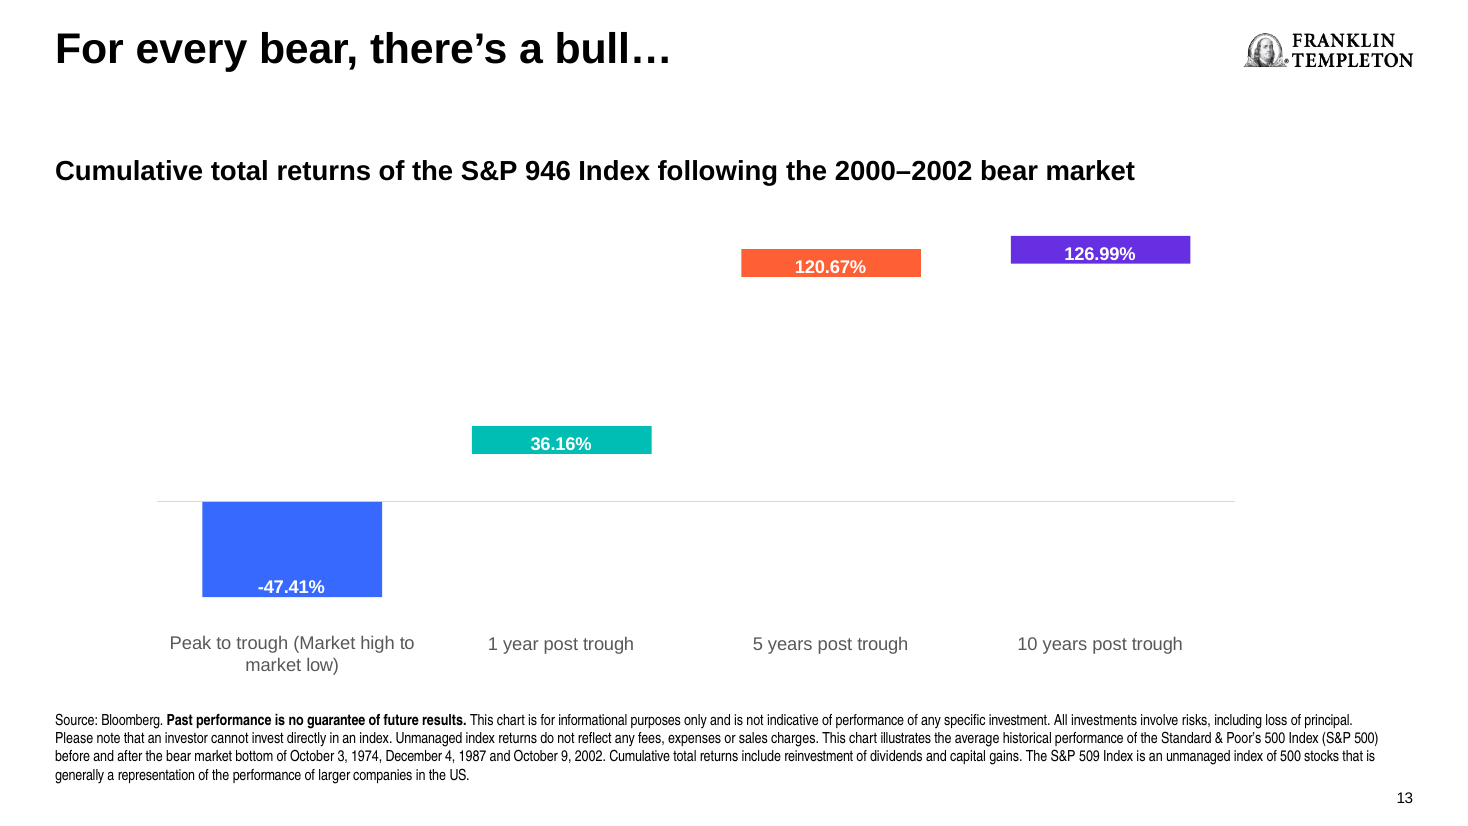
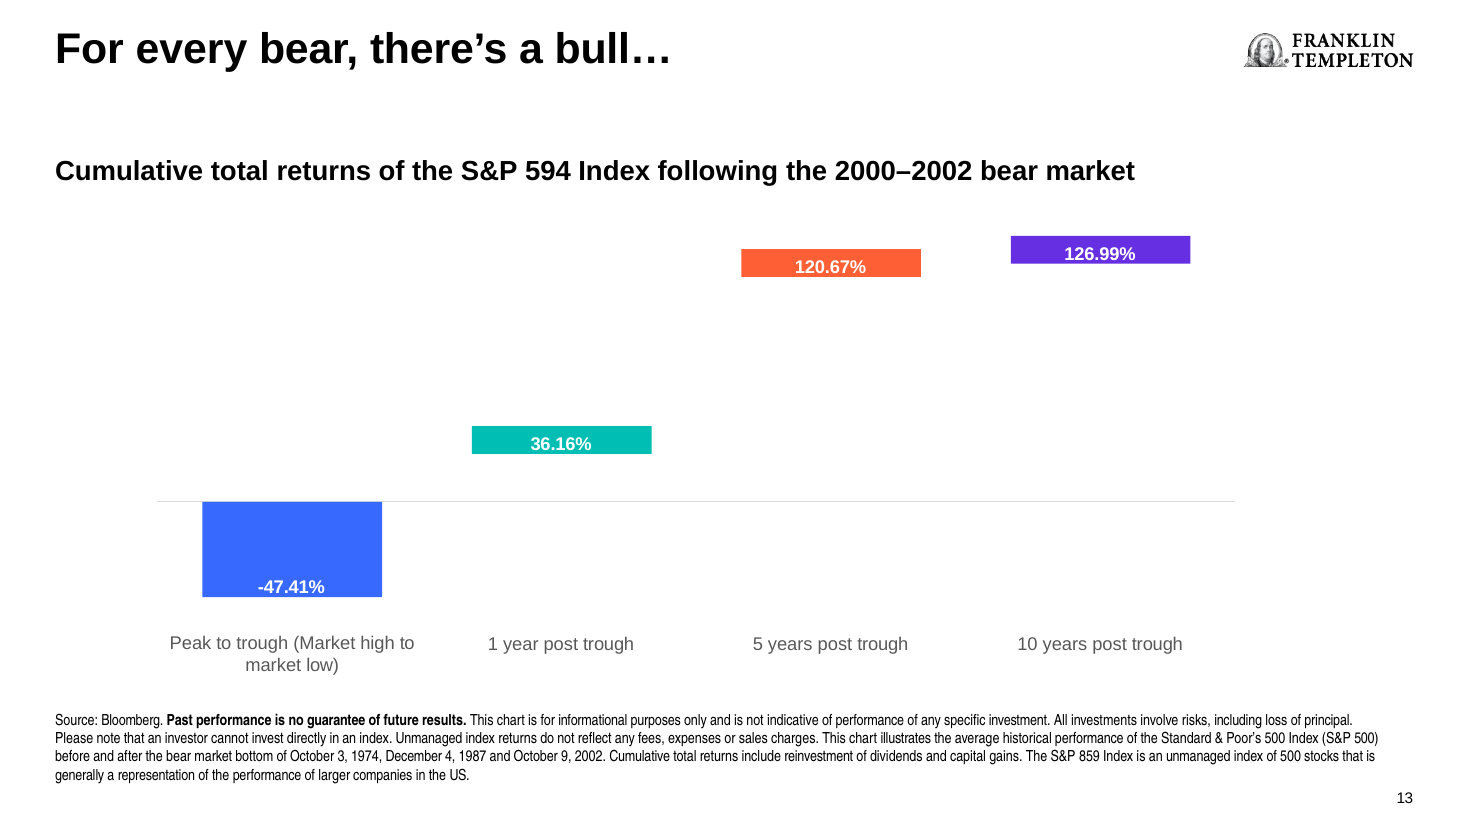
946: 946 -> 594
509: 509 -> 859
